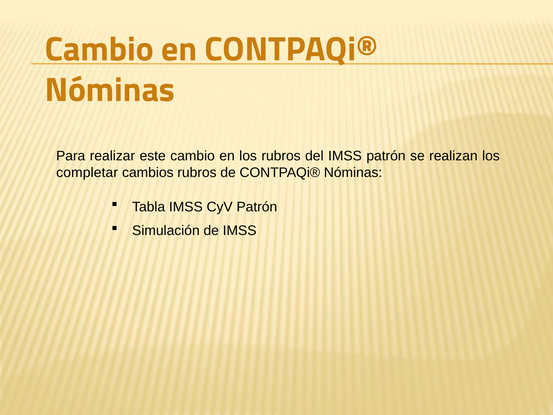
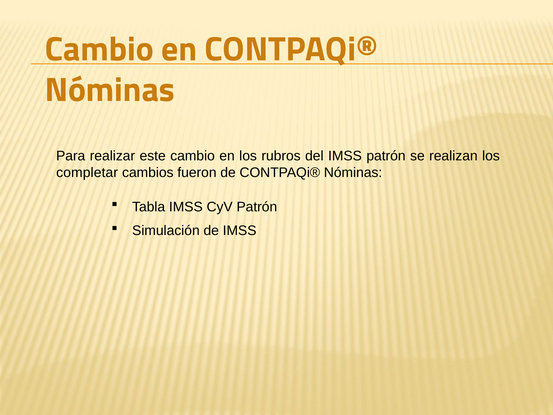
cambios rubros: rubros -> fueron
